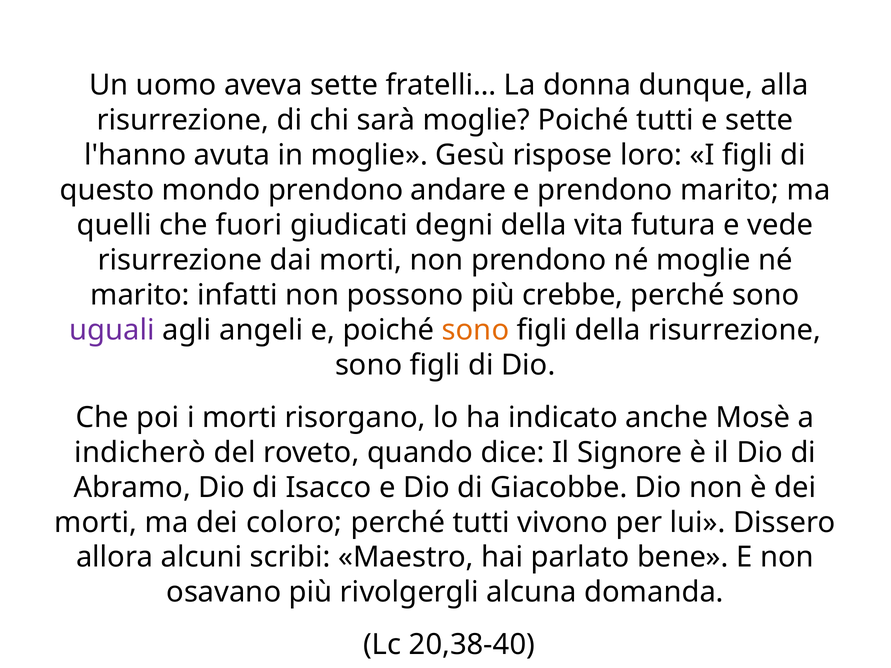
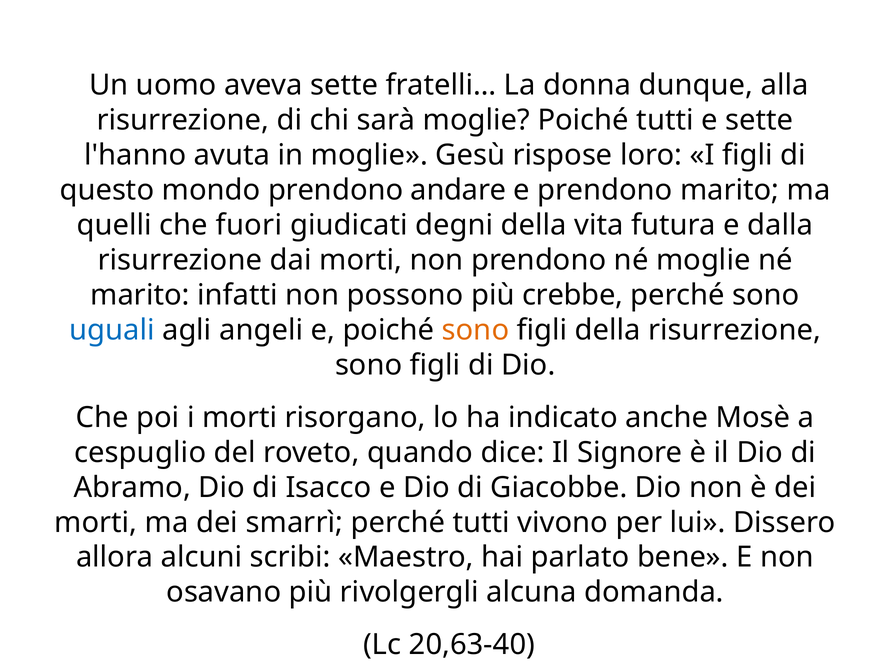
vede: vede -> dalla
uguali colour: purple -> blue
indicherò: indicherò -> cespuglio
coloro: coloro -> smarrì
20,38-40: 20,38-40 -> 20,63-40
